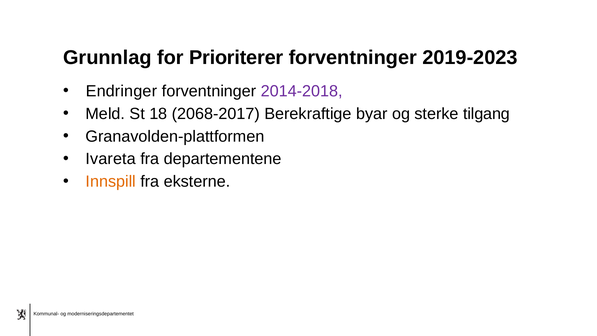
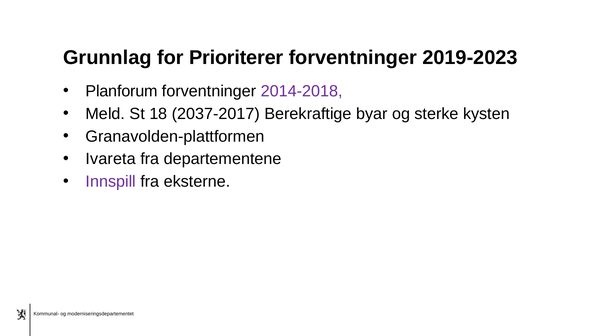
Endringer: Endringer -> Planforum
2068-2017: 2068-2017 -> 2037-2017
tilgang: tilgang -> kysten
Innspill colour: orange -> purple
